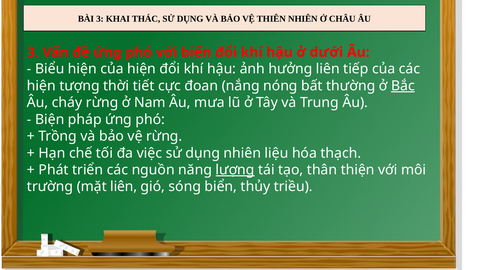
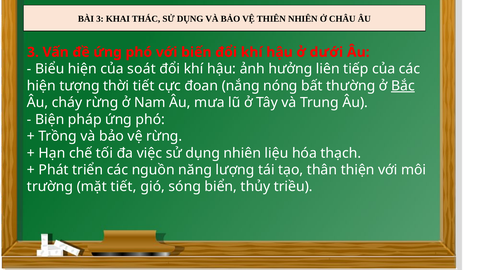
của hiện: hiện -> soát
lượng underline: present -> none
mặt liên: liên -> tiết
